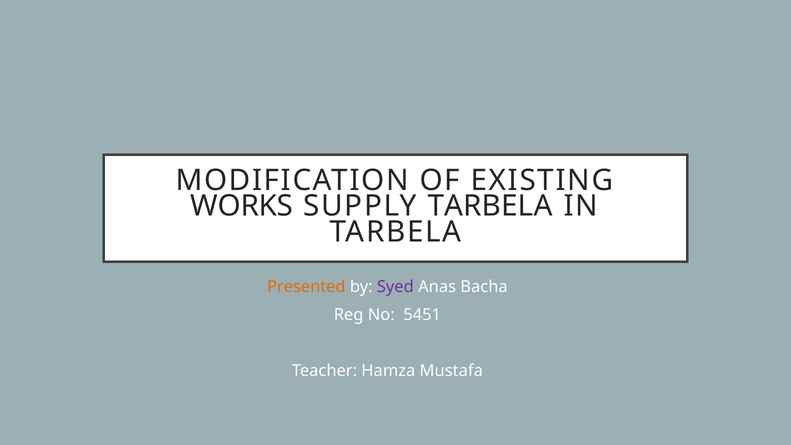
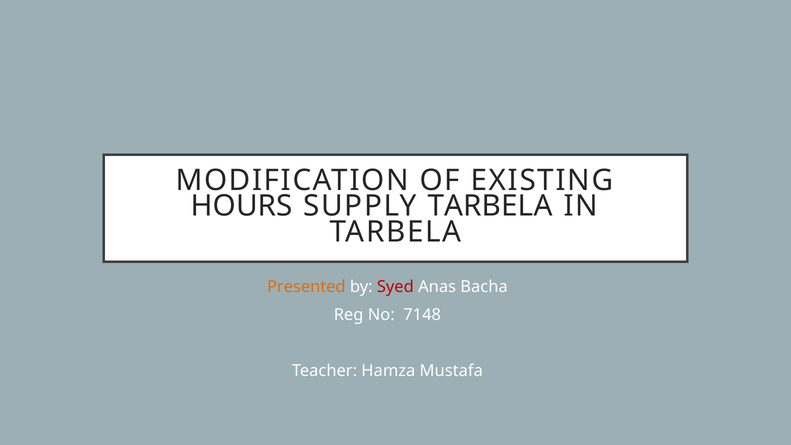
WORKS: WORKS -> HOURS
Syed colour: purple -> red
5451: 5451 -> 7148
